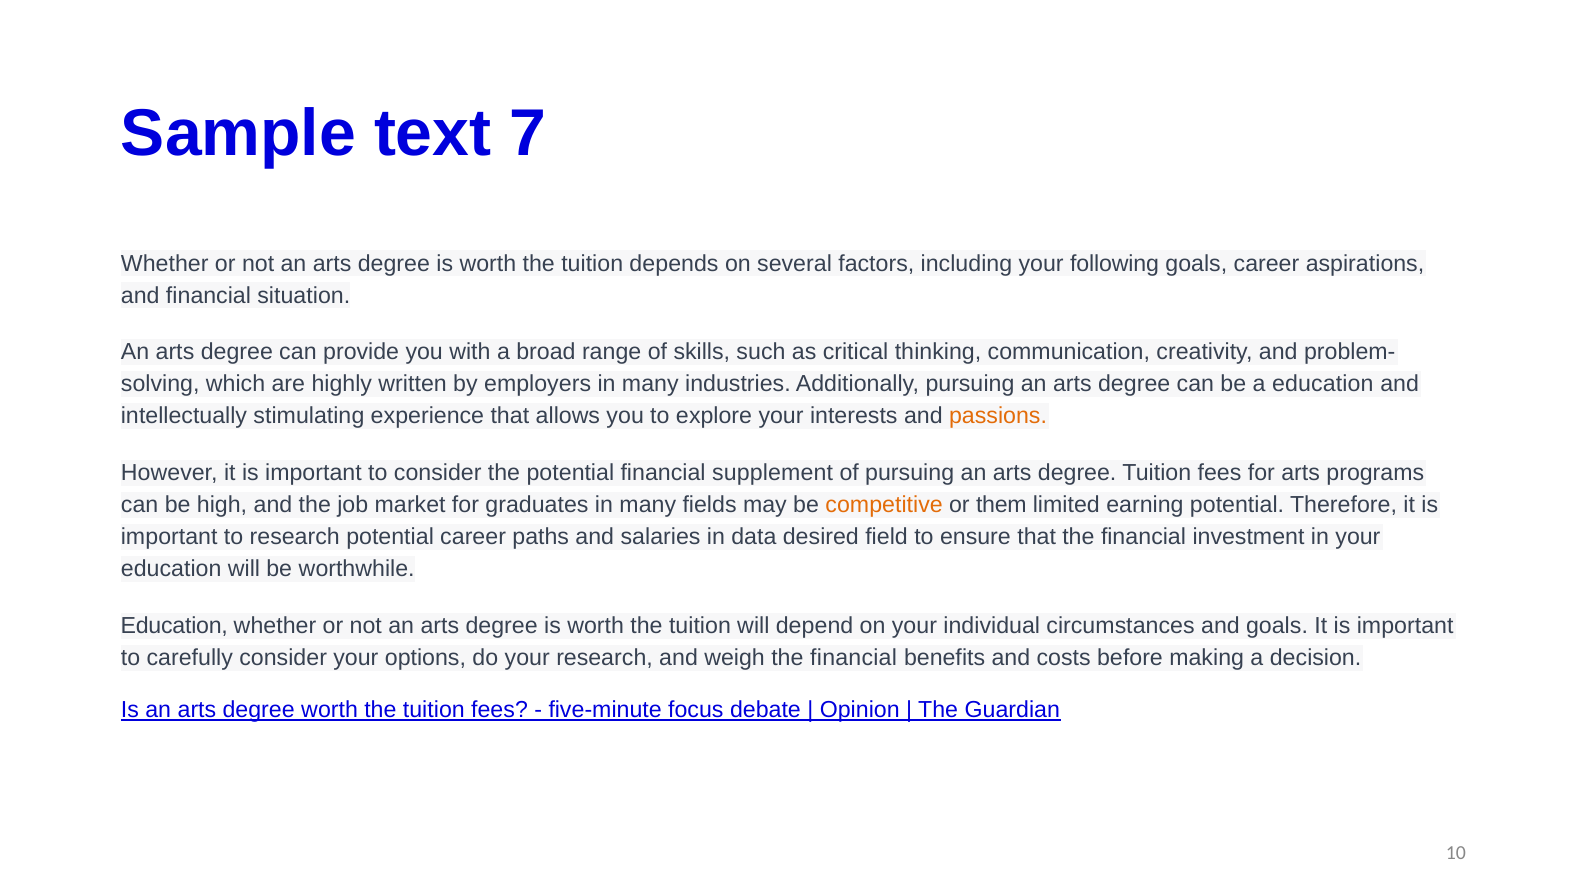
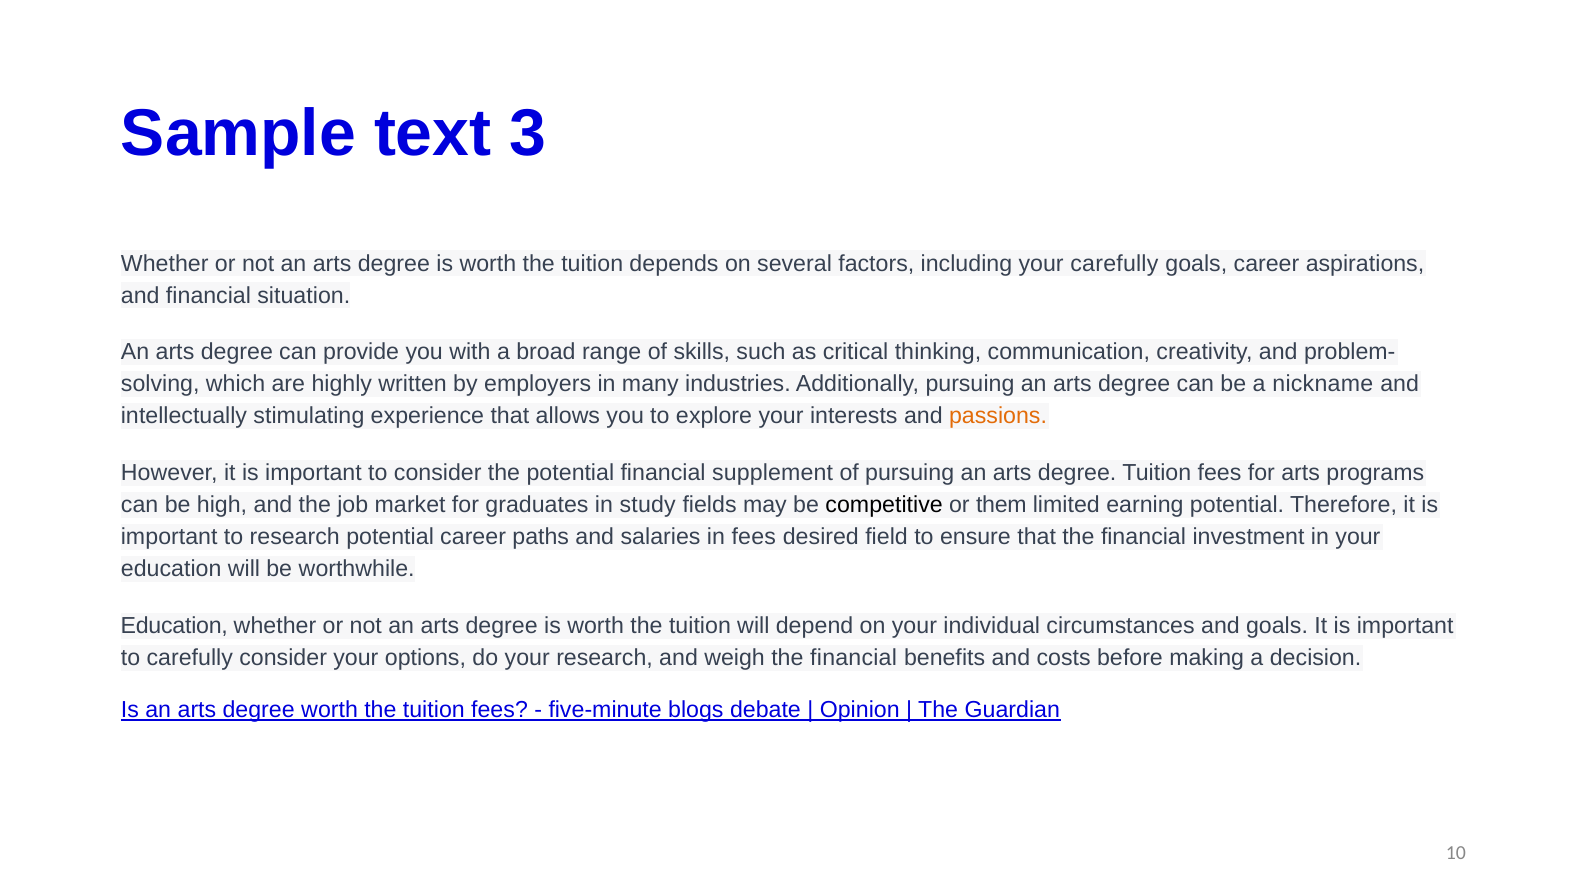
7: 7 -> 3
your following: following -> carefully
a education: education -> nickname
graduates in many: many -> study
competitive colour: orange -> black
in data: data -> fees
focus: focus -> blogs
